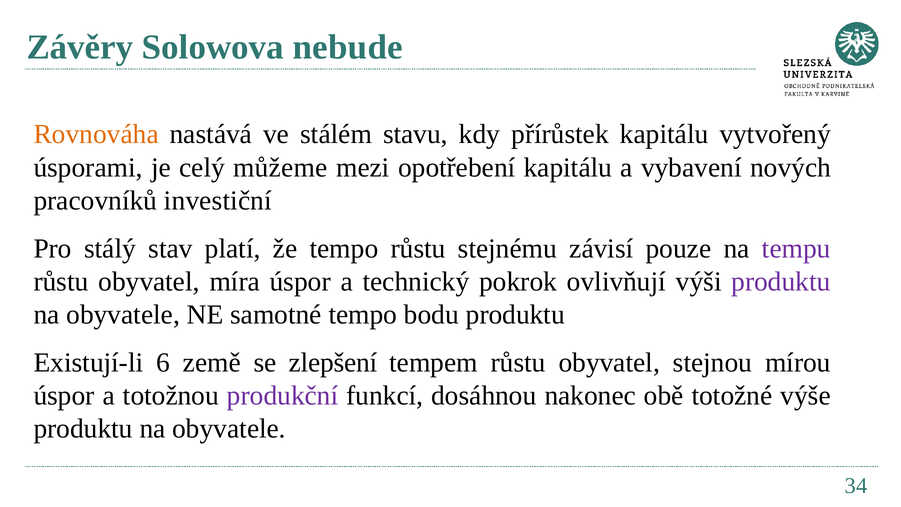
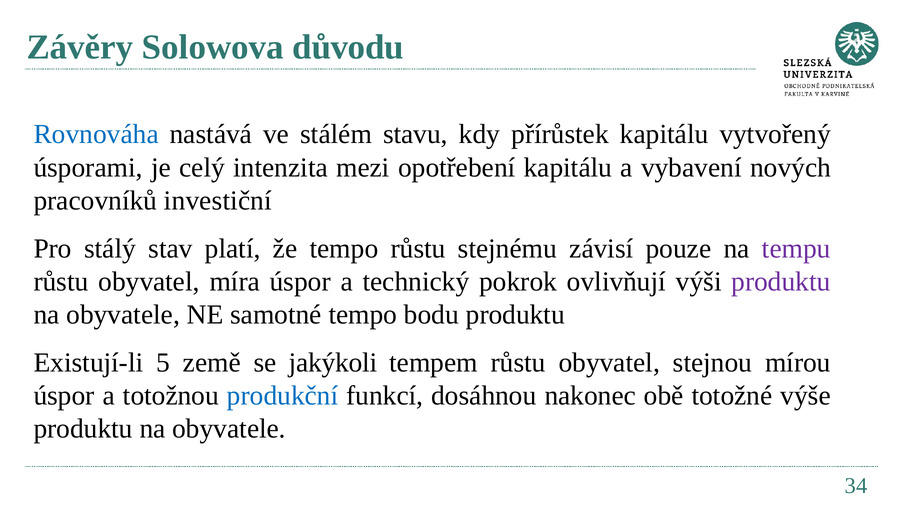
nebude: nebude -> důvodu
Rovnováha colour: orange -> blue
můžeme: můžeme -> intenzita
6: 6 -> 5
zlepšení: zlepšení -> jakýkoli
produkční colour: purple -> blue
